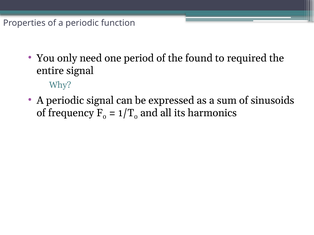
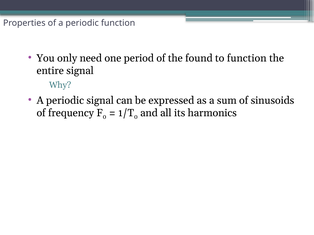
to required: required -> function
